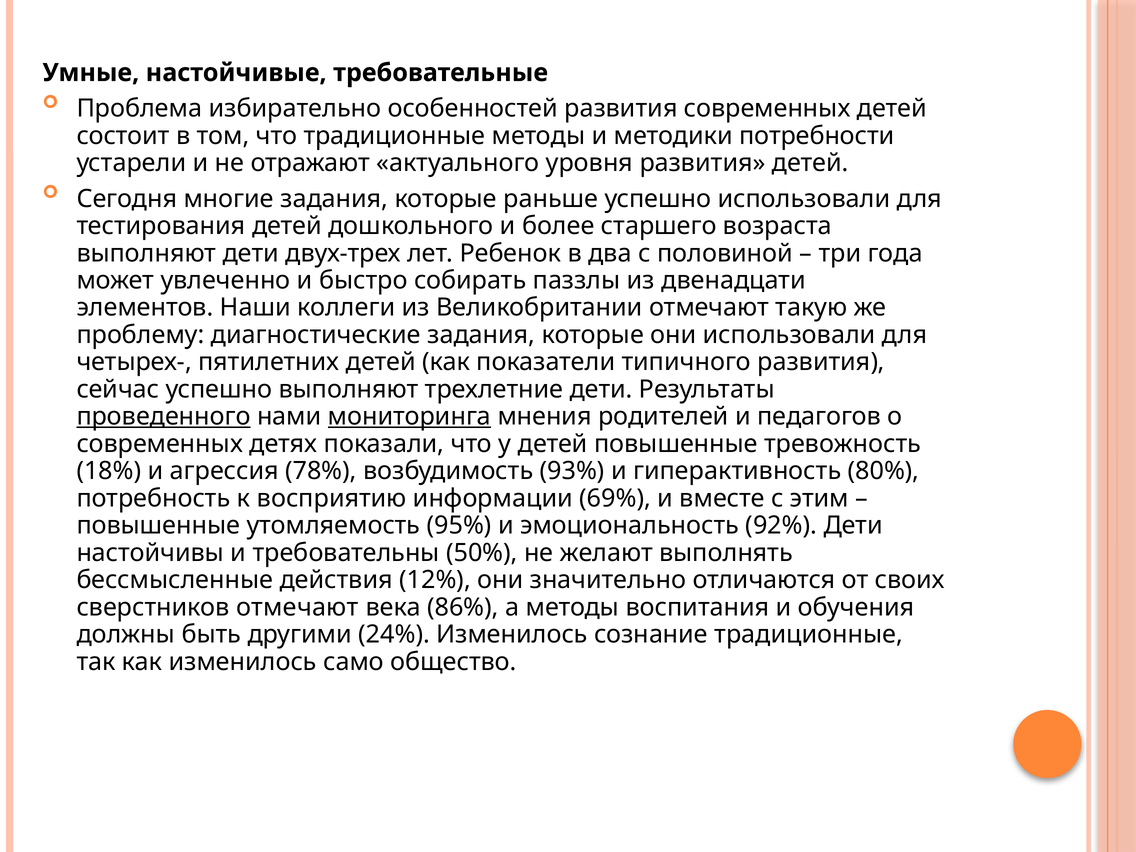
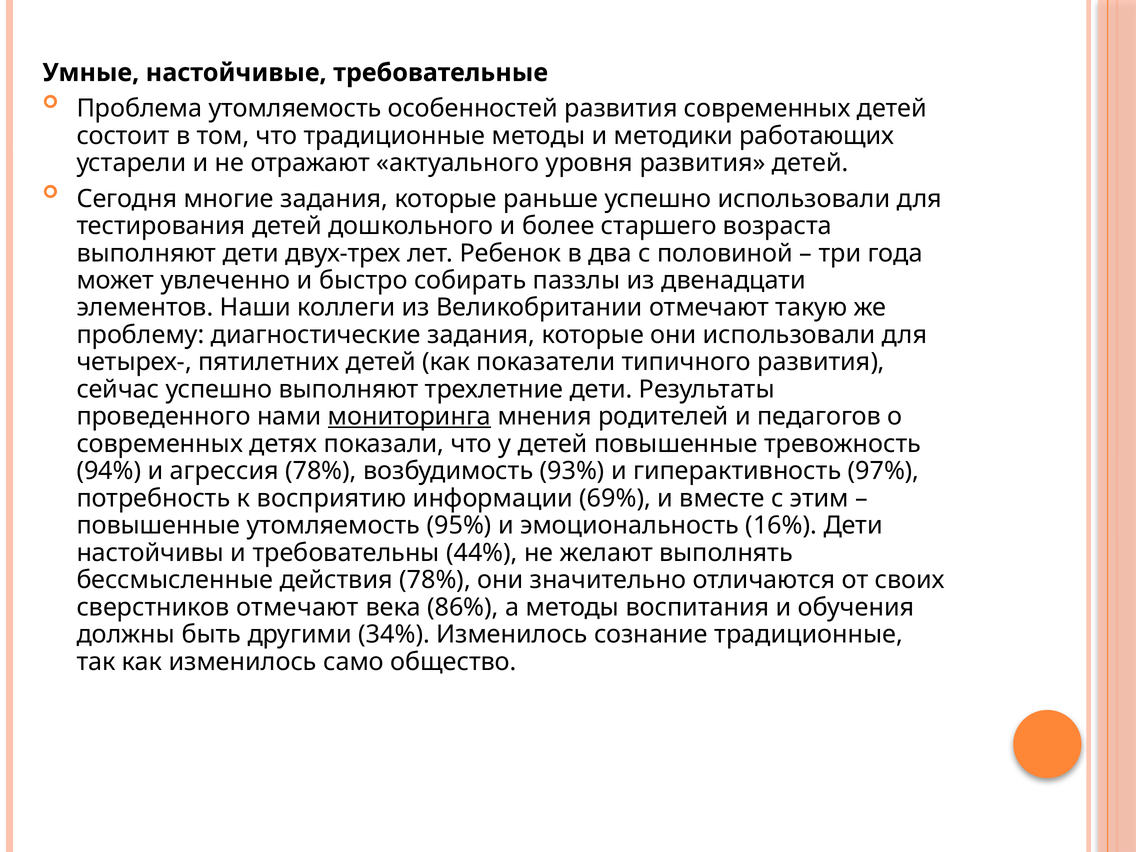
Проблема избирательно: избирательно -> утомляемость
потребности: потребности -> работающих
проведенного underline: present -> none
18%: 18% -> 94%
80%: 80% -> 97%
92%: 92% -> 16%
50%: 50% -> 44%
действия 12%: 12% -> 78%
24%: 24% -> 34%
